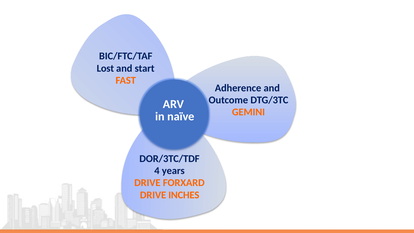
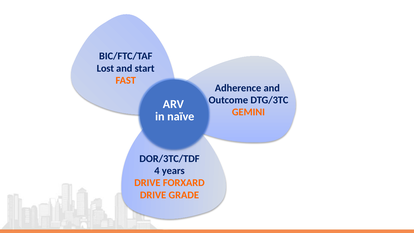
INCHES: INCHES -> GRADE
